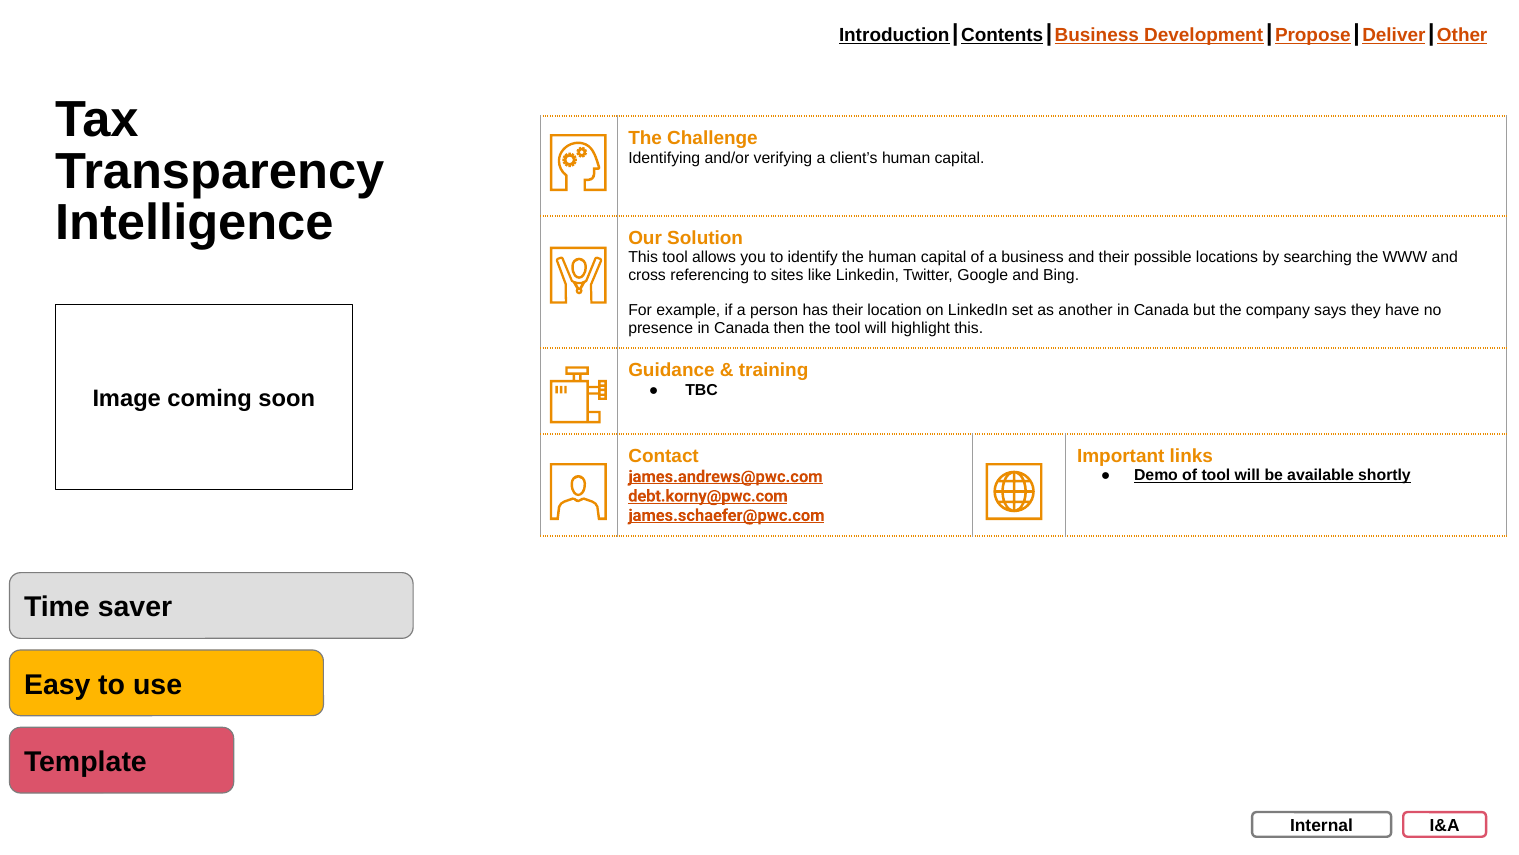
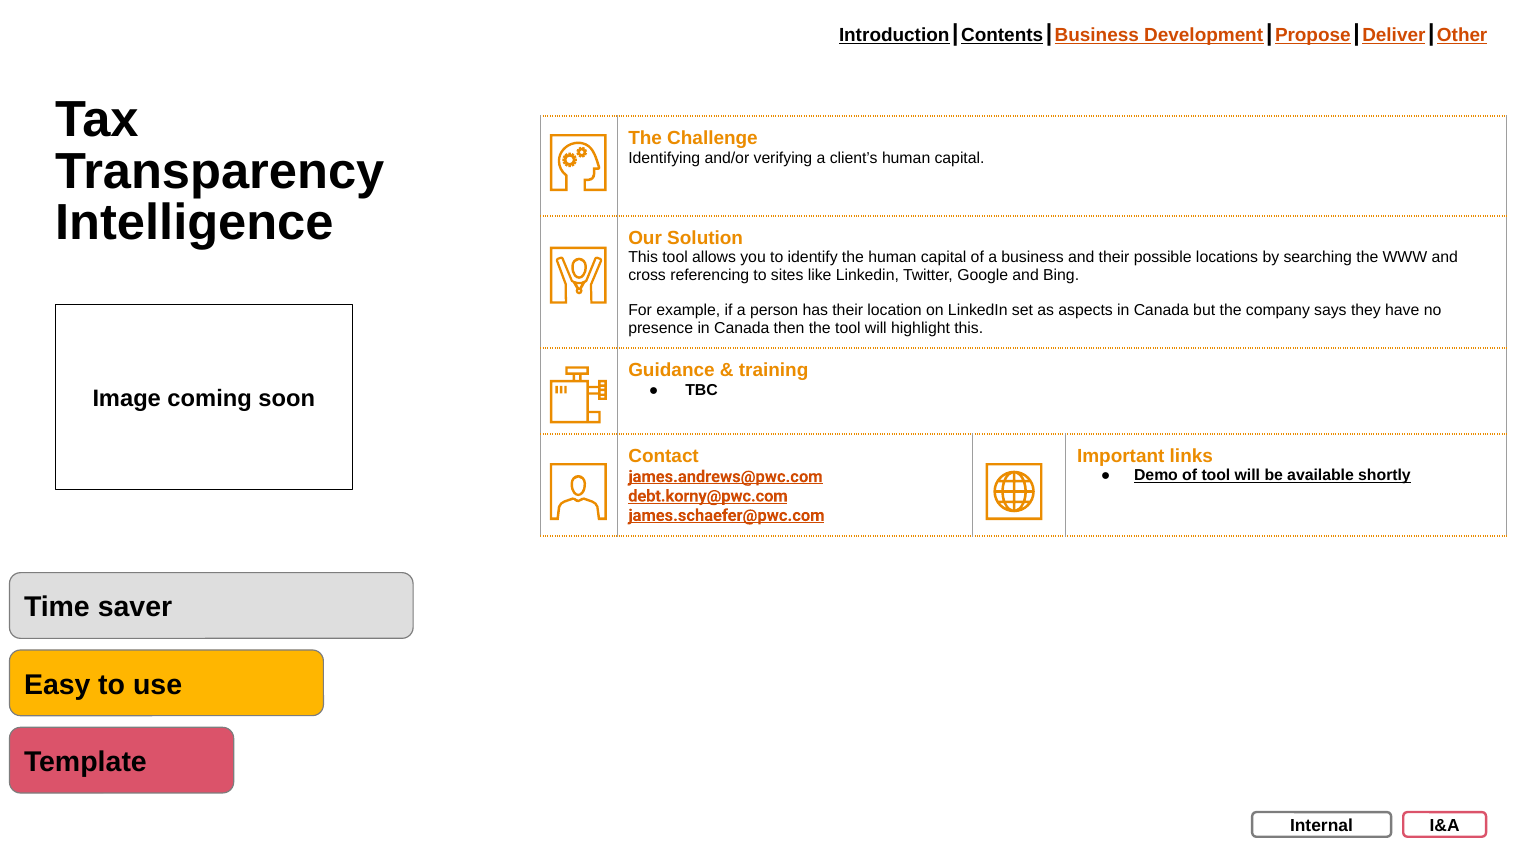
another: another -> aspects
